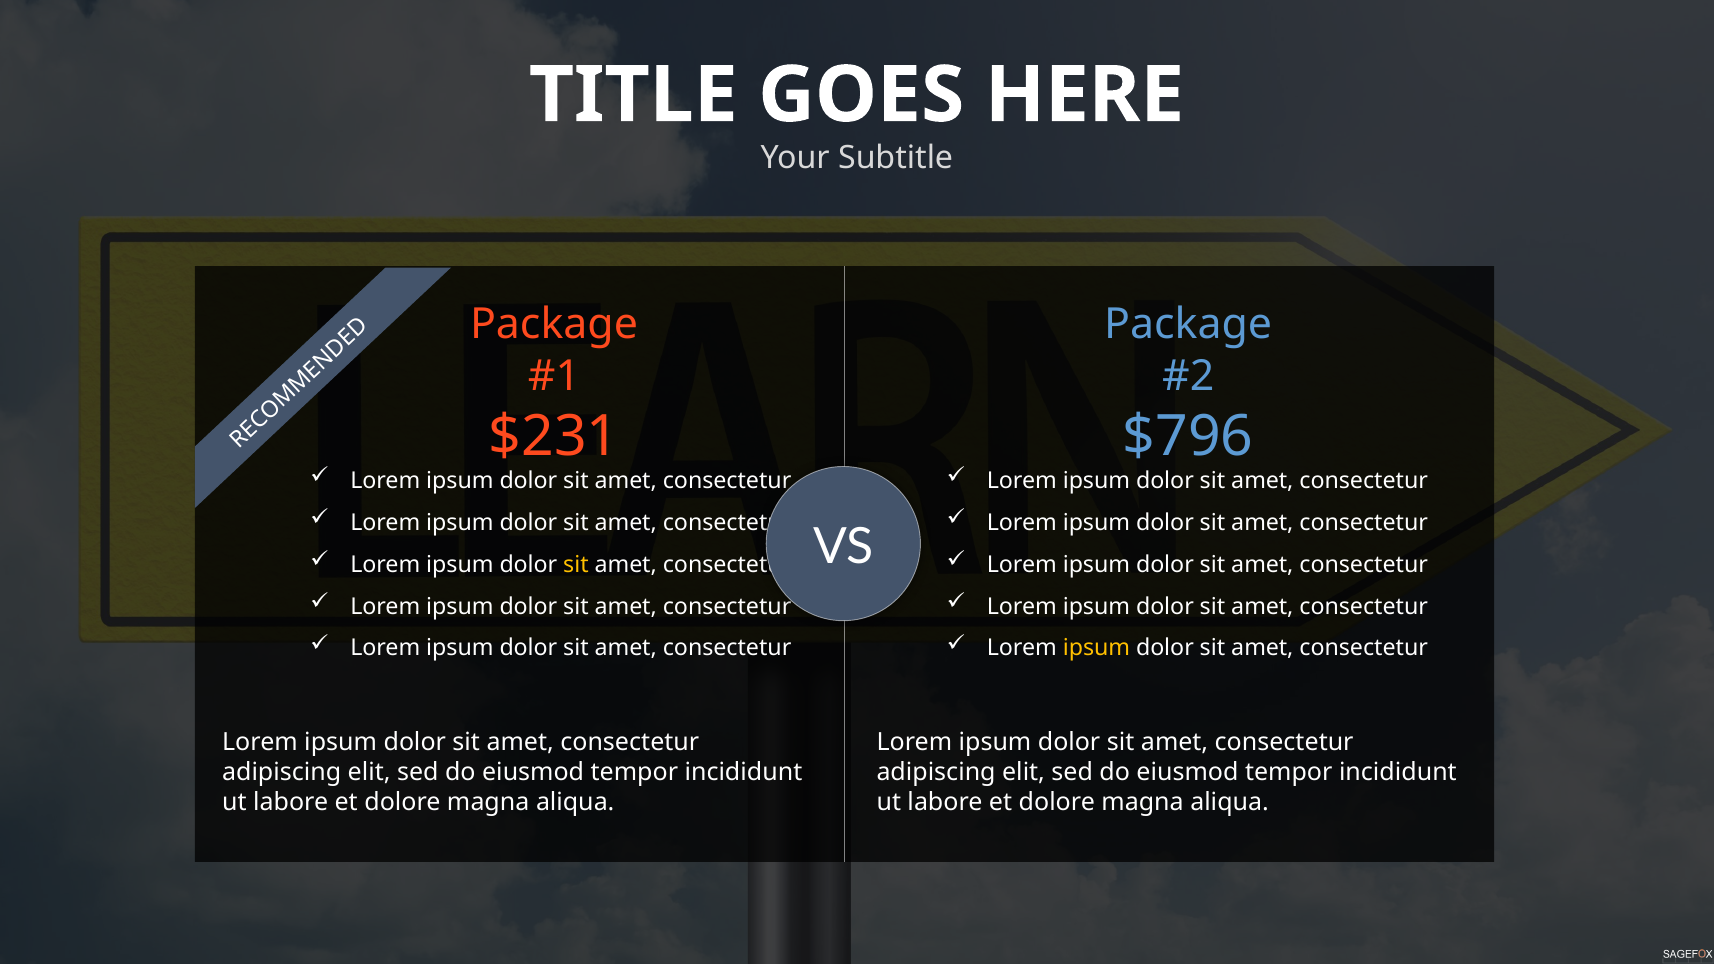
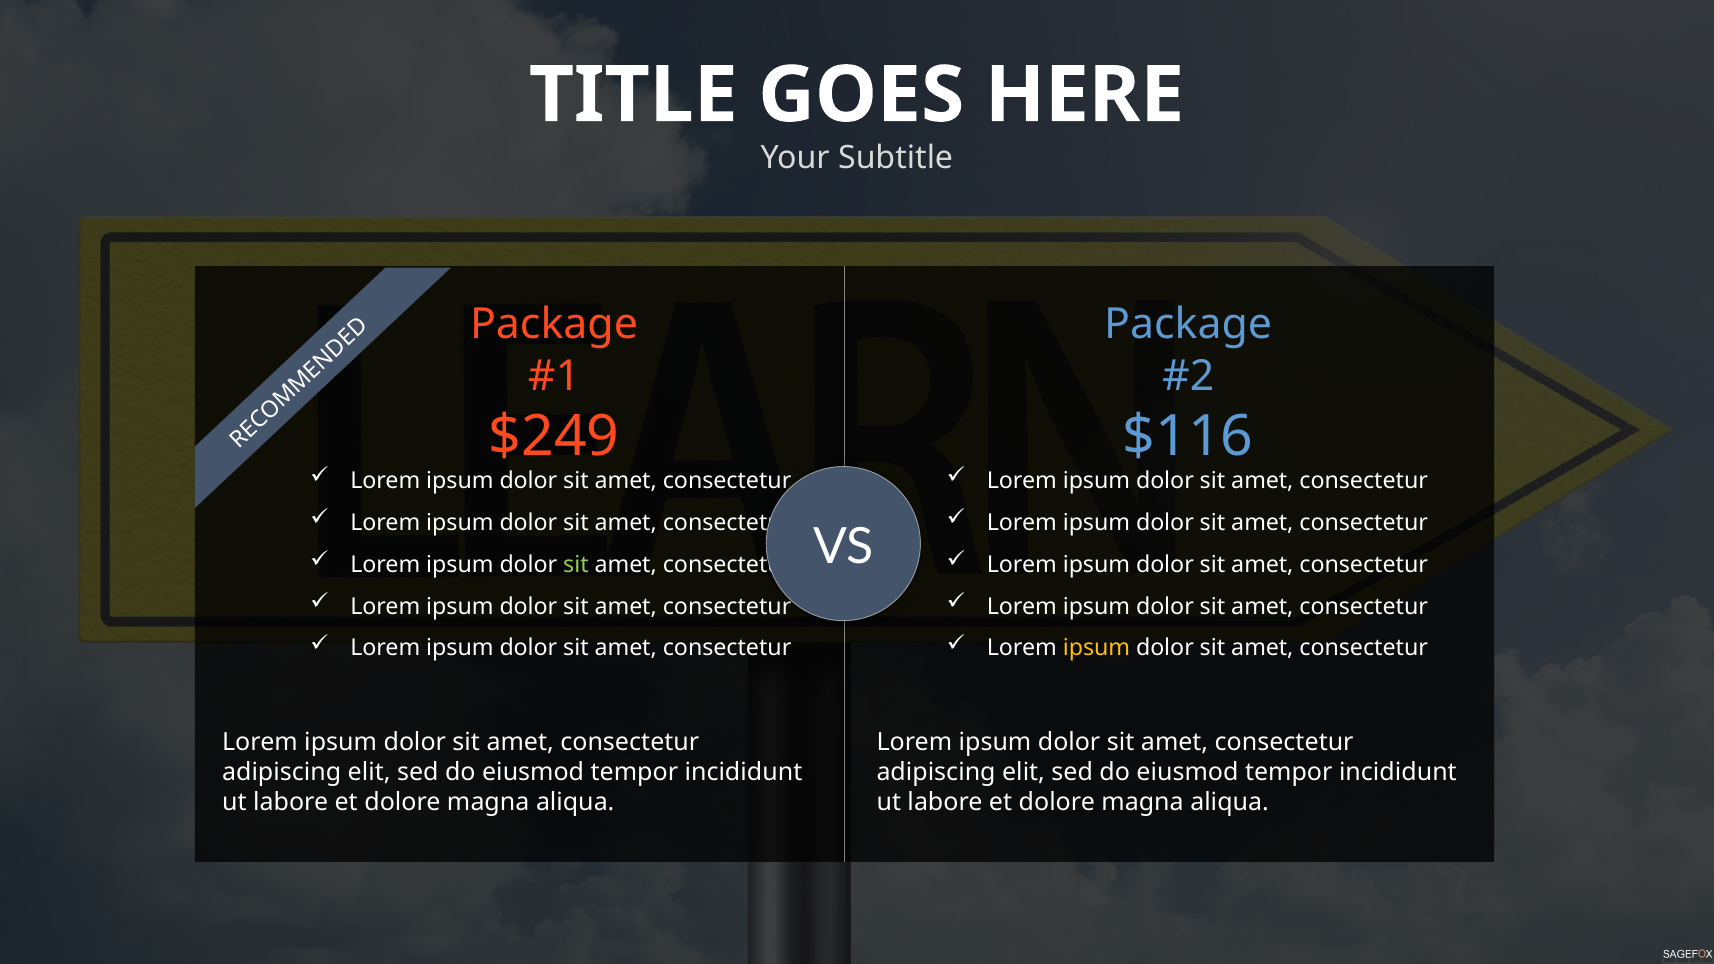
$231: $231 -> $249
$796: $796 -> $116
sit at (576, 565) colour: yellow -> light green
